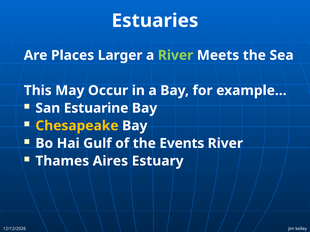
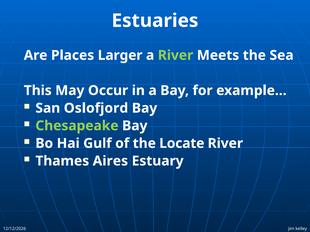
Estuarine: Estuarine -> Oslofjord
Chesapeake colour: yellow -> light green
Events: Events -> Locate
